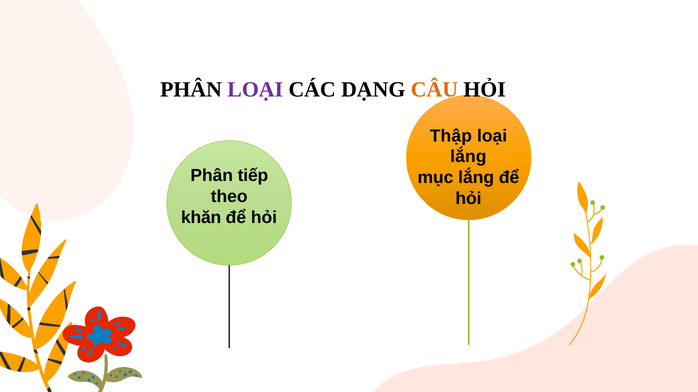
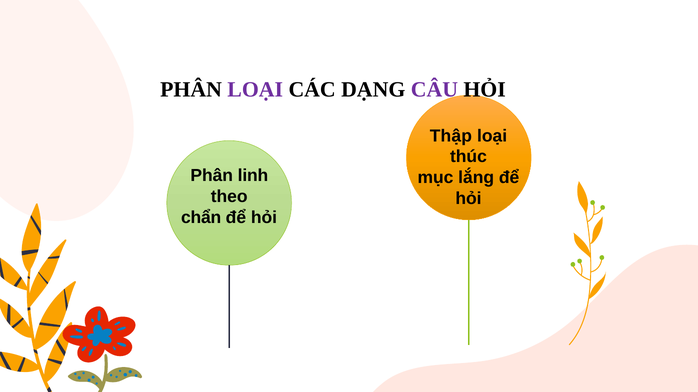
CÂU colour: orange -> purple
lắng at (468, 157): lắng -> thúc
tiếp: tiếp -> linh
khăn: khăn -> chẩn
